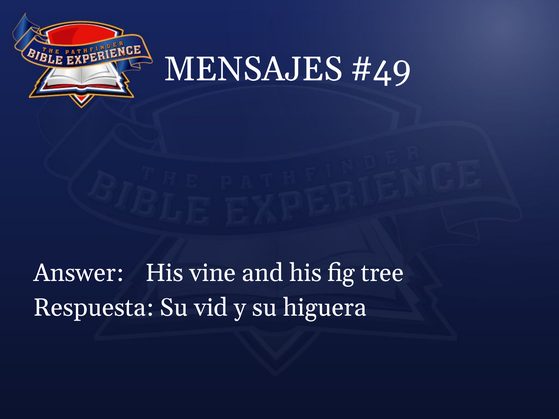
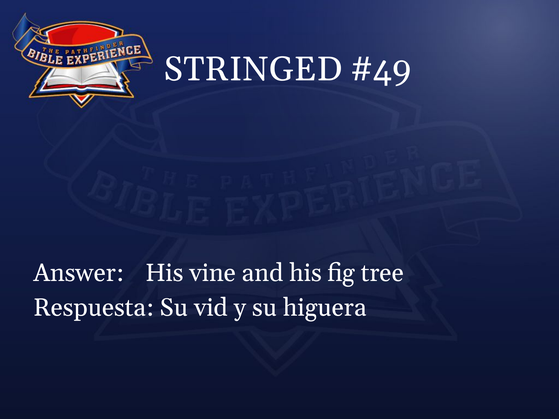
MENSAJES: MENSAJES -> STRINGED
